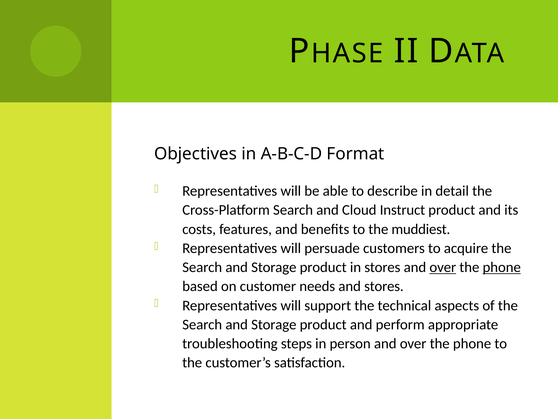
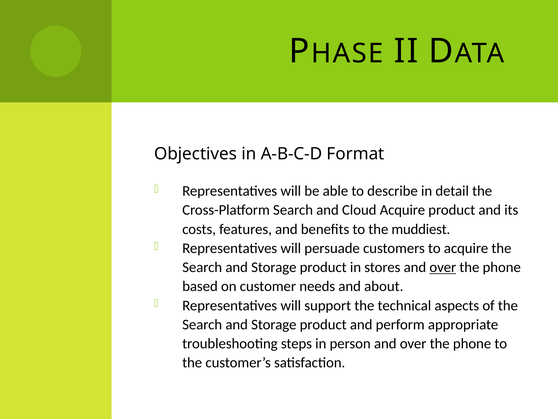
Cloud Instruct: Instruct -> Acquire
phone at (502, 267) underline: present -> none
and stores: stores -> about
